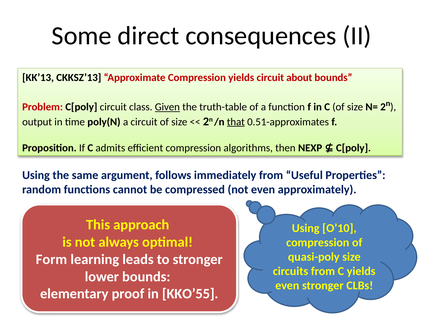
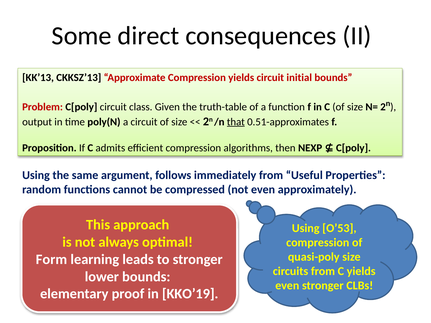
about: about -> initial
Given underline: present -> none
O’10: O’10 -> O’53
KKO’55: KKO’55 -> KKO’19
